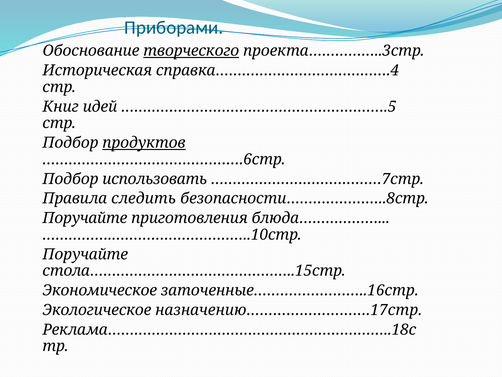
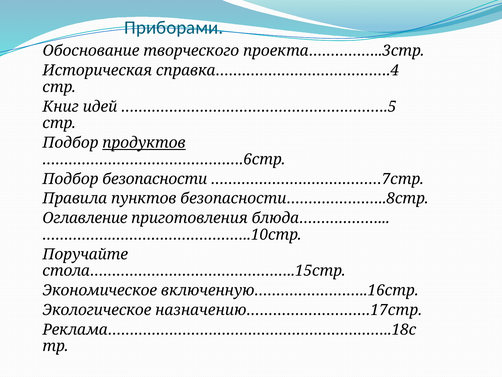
творческого underline: present -> none
использовать: использовать -> безопасности
следить: следить -> пунктов
Поручайте at (85, 218): Поручайте -> Оглавление
заточенные……………………..16стр: заточенные……………………..16стр -> включенную……………………..16стр
